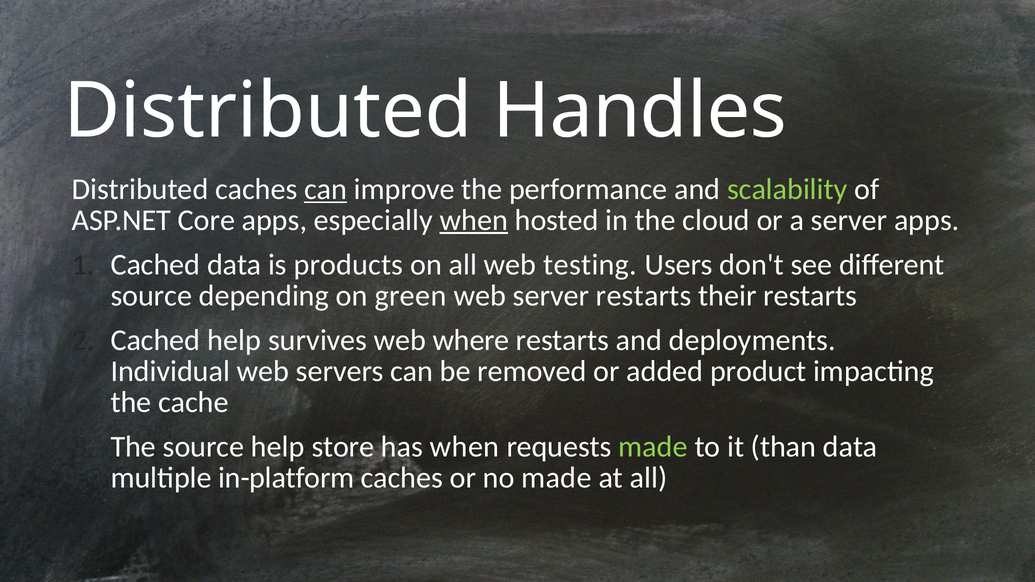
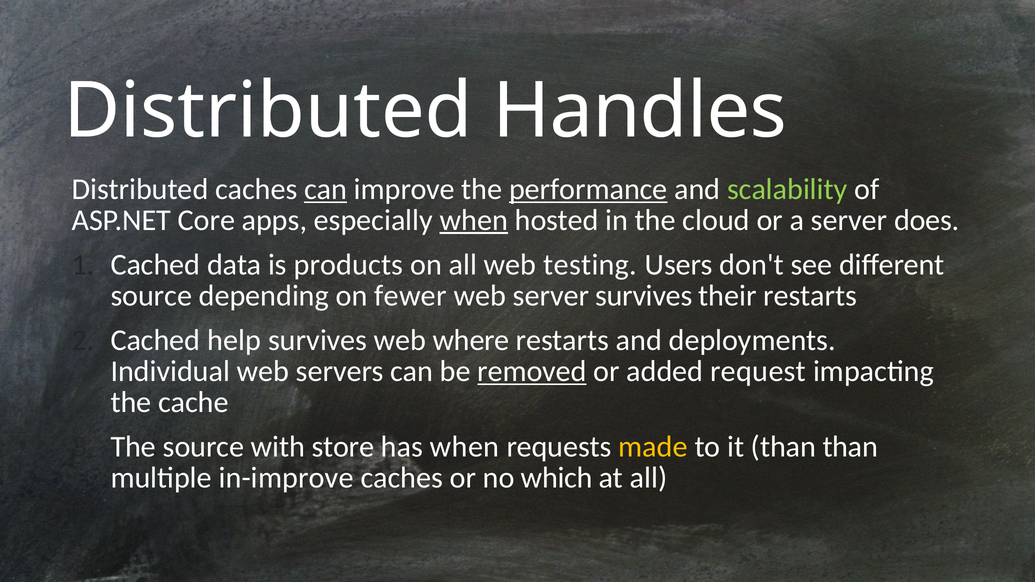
performance underline: none -> present
server apps: apps -> does
green: green -> fewer
server restarts: restarts -> survives
removed underline: none -> present
product: product -> request
source help: help -> with
made at (653, 447) colour: light green -> yellow
than data: data -> than
in-platform: in-platform -> in-improve
no made: made -> which
